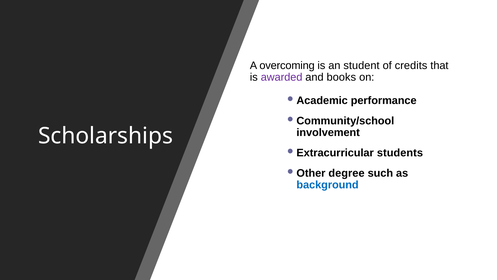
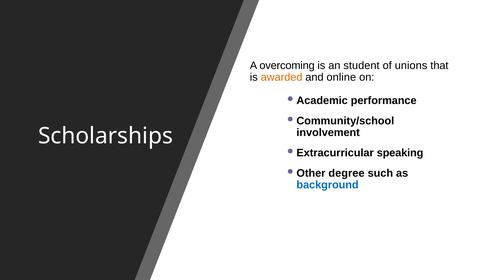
credits: credits -> unions
awarded colour: purple -> orange
books: books -> online
students: students -> speaking
